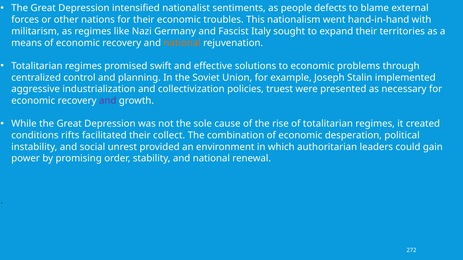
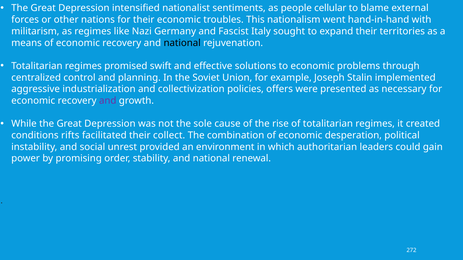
defects: defects -> cellular
national at (182, 43) colour: orange -> black
truest: truest -> offers
